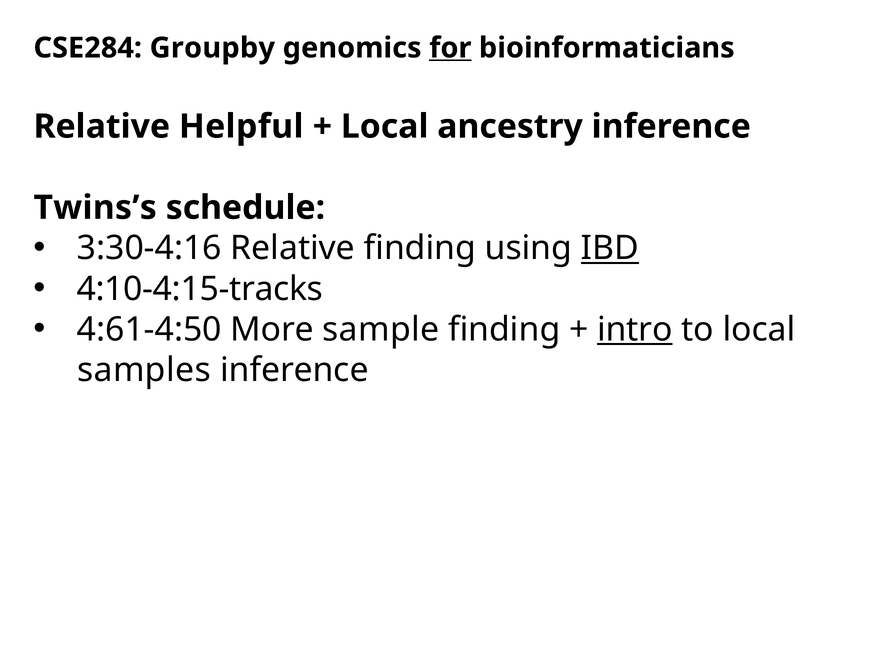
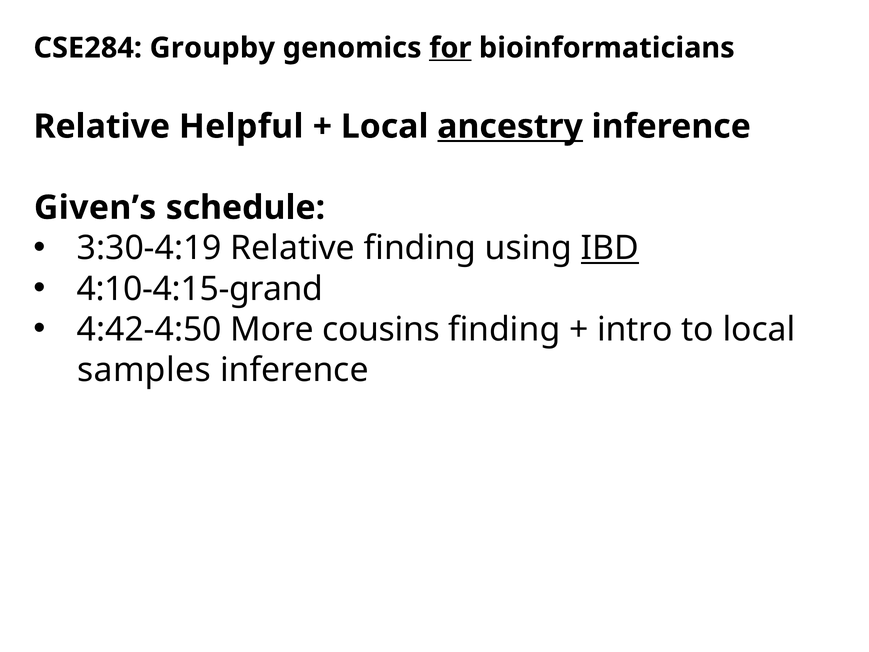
ancestry underline: none -> present
Twins’s: Twins’s -> Given’s
3:30-4:16: 3:30-4:16 -> 3:30-4:19
4:10-4:15-tracks: 4:10-4:15-tracks -> 4:10-4:15-grand
4:61-4:50: 4:61-4:50 -> 4:42-4:50
sample: sample -> cousins
intro underline: present -> none
